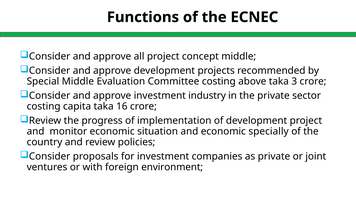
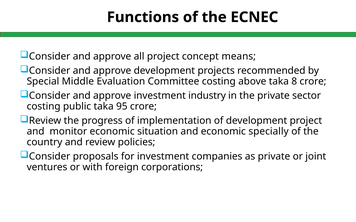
concept middle: middle -> means
3: 3 -> 8
capita: capita -> public
16: 16 -> 95
environment: environment -> corporations
